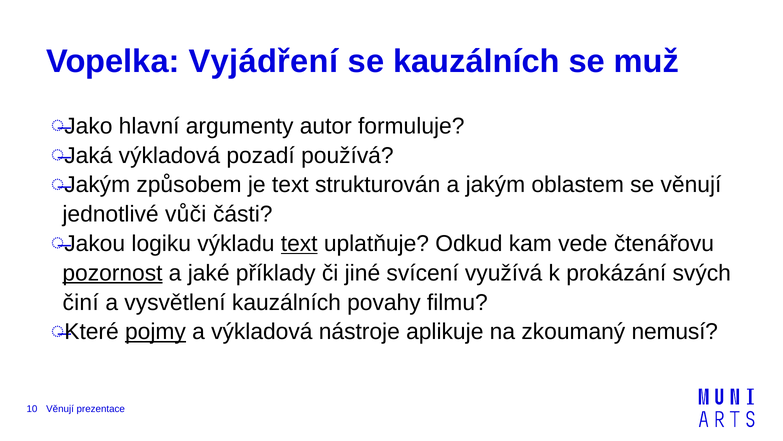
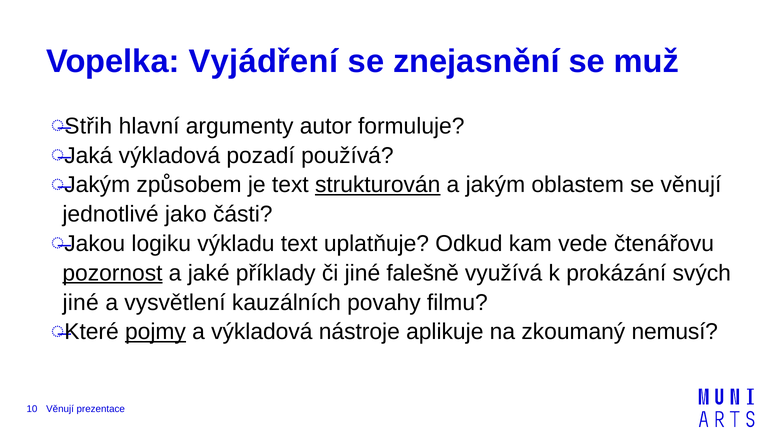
se kauzálních: kauzálních -> znejasnění
Jako: Jako -> Střih
strukturován underline: none -> present
vůči: vůči -> jako
text at (299, 243) underline: present -> none
svícení: svícení -> falešně
činí at (81, 302): činí -> jiné
